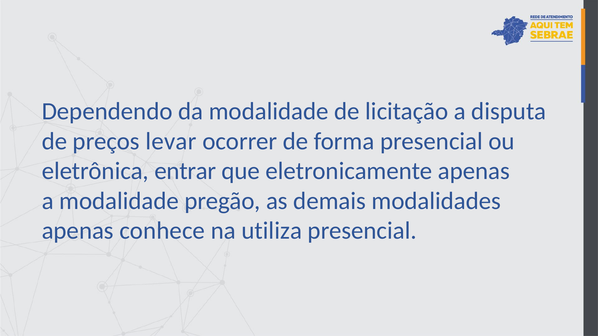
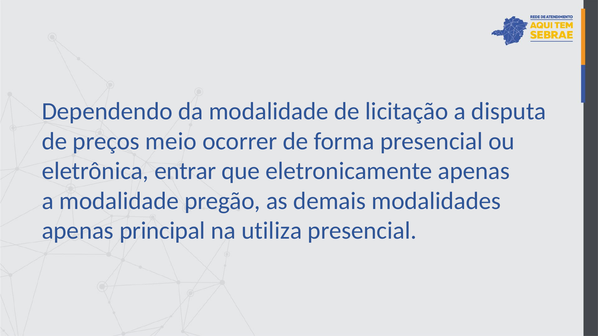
levar: levar -> meio
conhece: conhece -> principal
